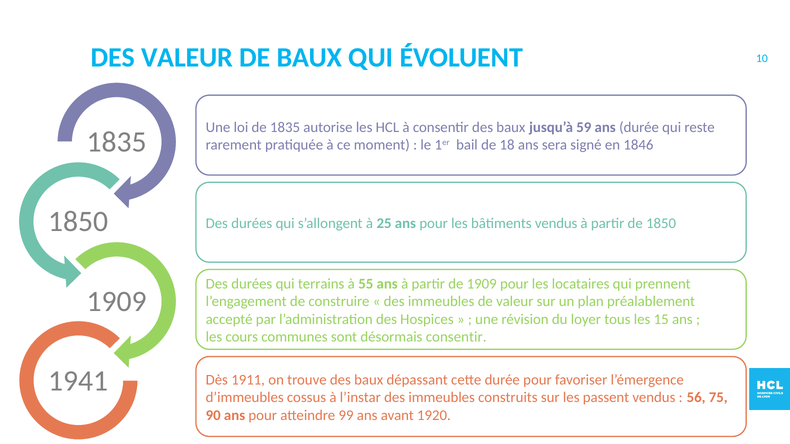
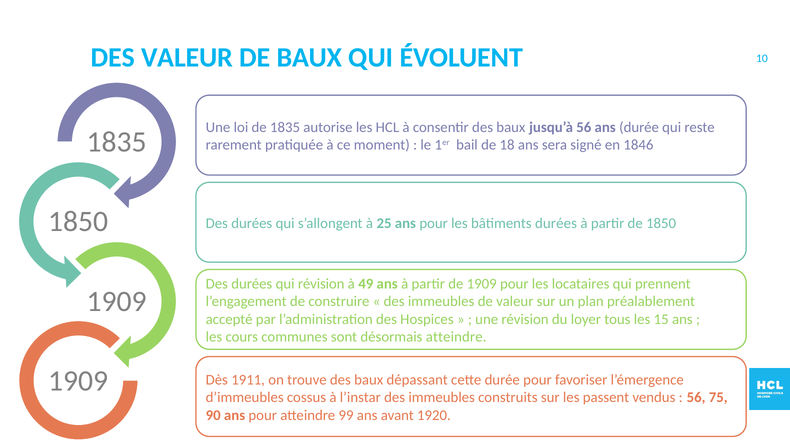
jusqu’à 59: 59 -> 56
bâtiments vendus: vendus -> durées
qui terrains: terrains -> révision
55: 55 -> 49
désormais consentir: consentir -> atteindre
1941 at (78, 381): 1941 -> 1909
